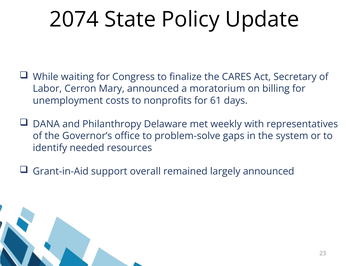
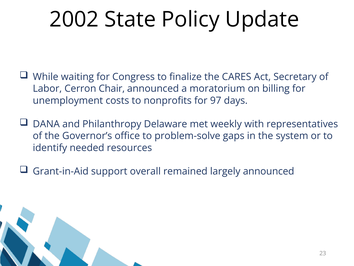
2074: 2074 -> 2002
Mary: Mary -> Chair
61: 61 -> 97
